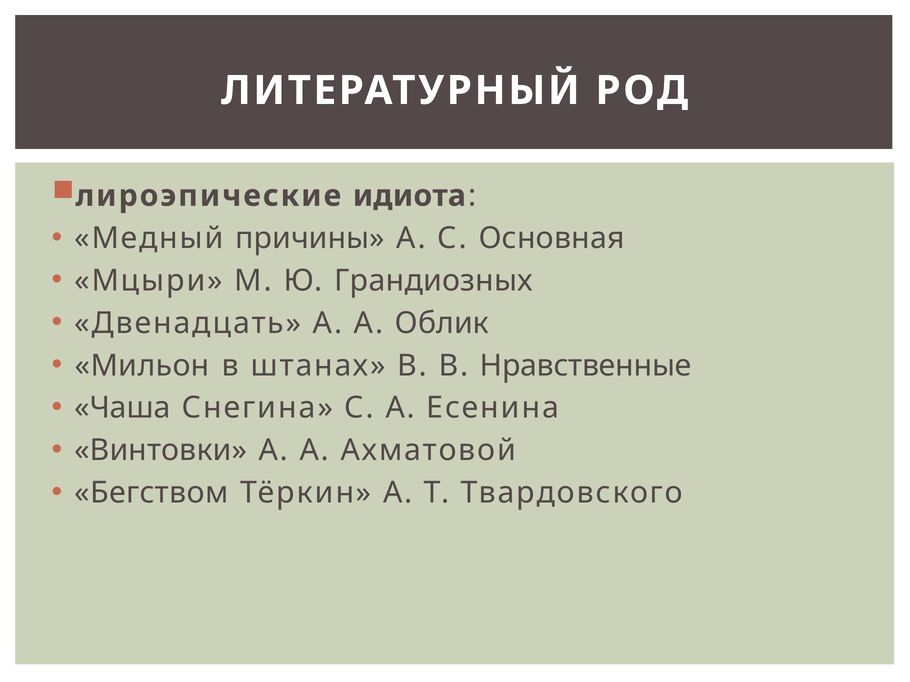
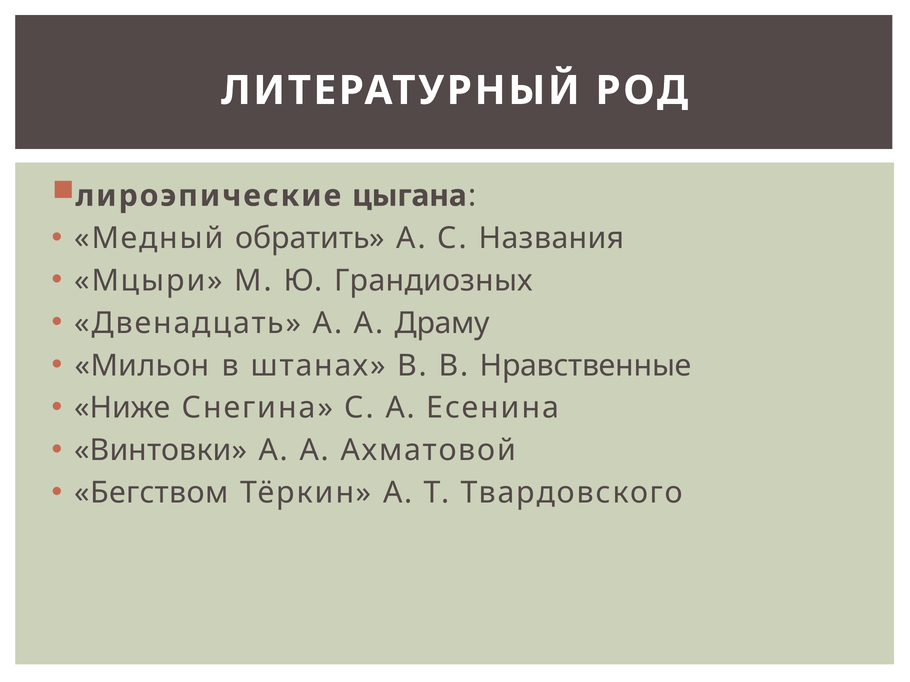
идиота: идиота -> цыгана
причины: причины -> обратить
Основная: Основная -> Названия
Облик: Облик -> Драму
Чаша: Чаша -> Ниже
